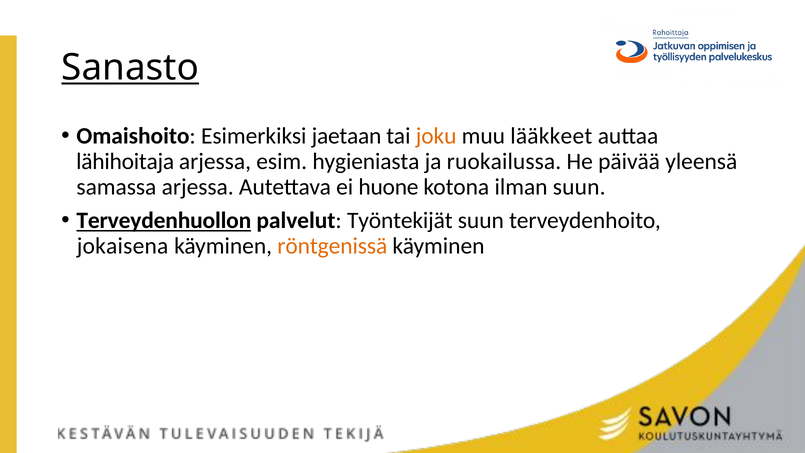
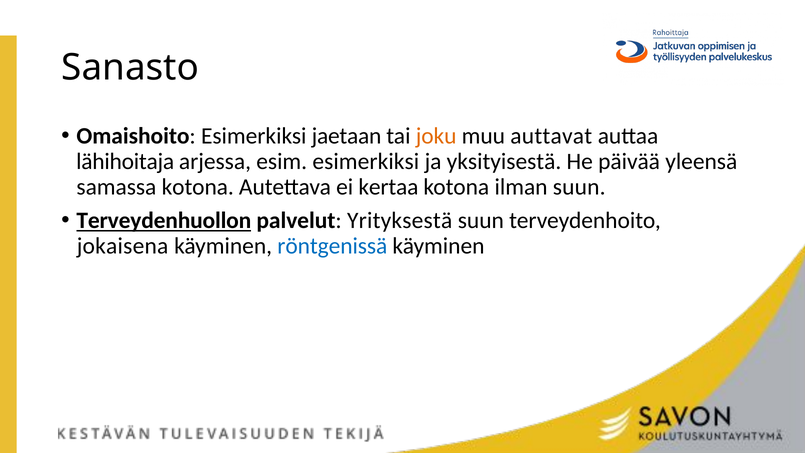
Sanasto underline: present -> none
lääkkeet: lääkkeet -> auttavat
esim hygieniasta: hygieniasta -> esimerkiksi
ruokailussa: ruokailussa -> yksityisestä
samassa arjessa: arjessa -> kotona
huone: huone -> kertaa
Työntekijät: Työntekijät -> Yrityksestä
röntgenissä colour: orange -> blue
